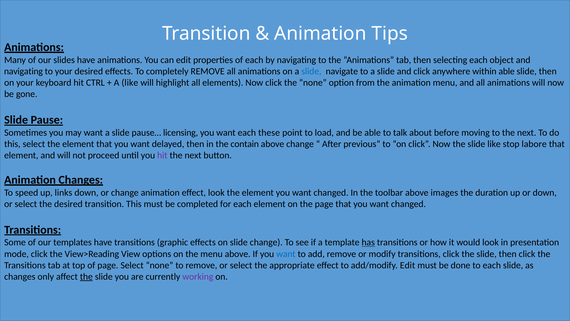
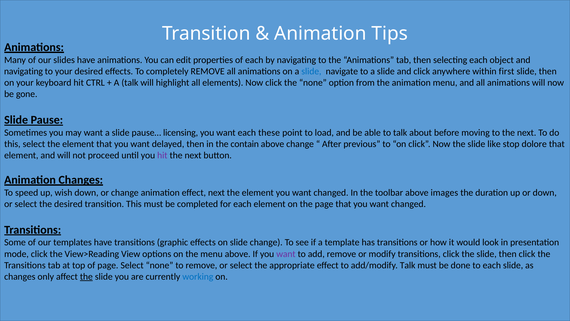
within able: able -> first
A like: like -> talk
labore: labore -> dolore
links: links -> wish
effect look: look -> next
has underline: present -> none
want at (286, 254) colour: blue -> purple
add/modify Edit: Edit -> Talk
working colour: purple -> blue
